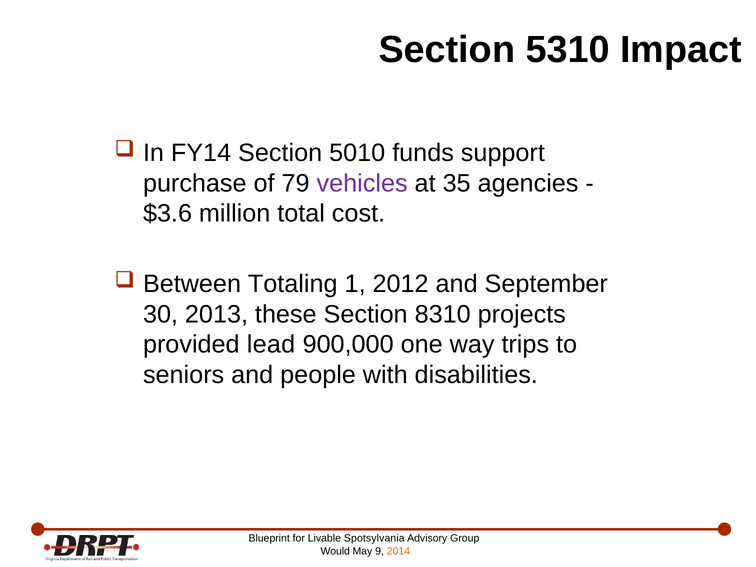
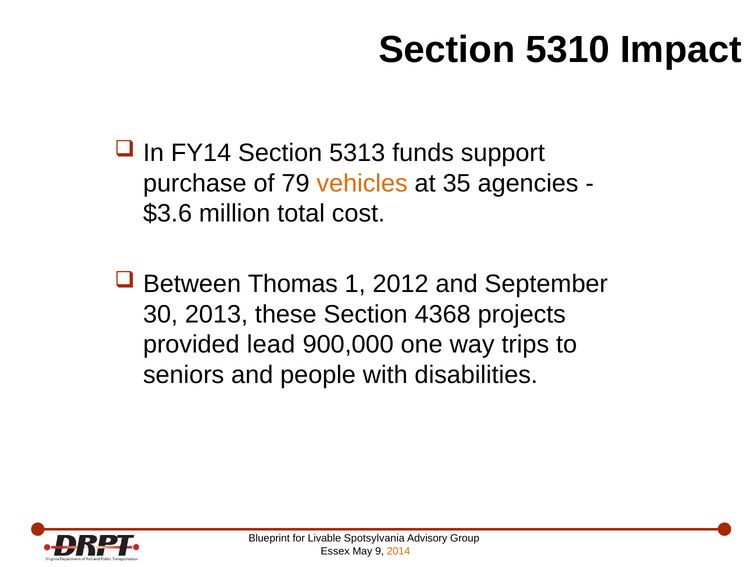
5010: 5010 -> 5313
vehicles colour: purple -> orange
Totaling: Totaling -> Thomas
8310: 8310 -> 4368
Would: Would -> Essex
